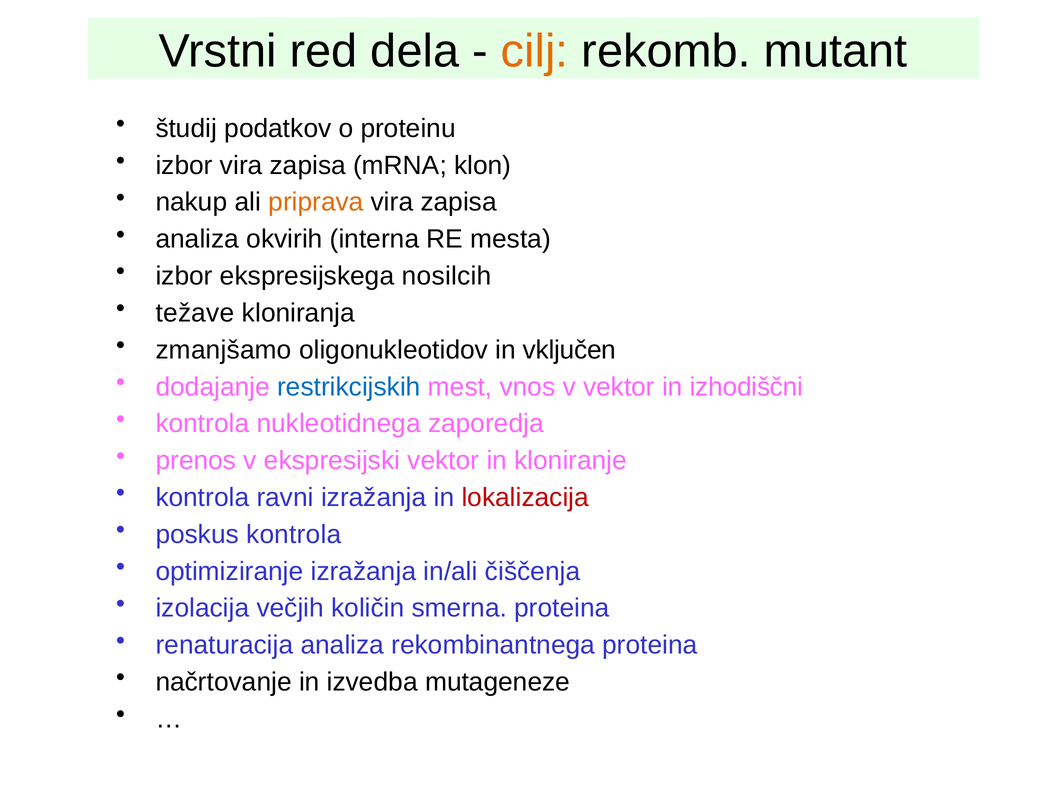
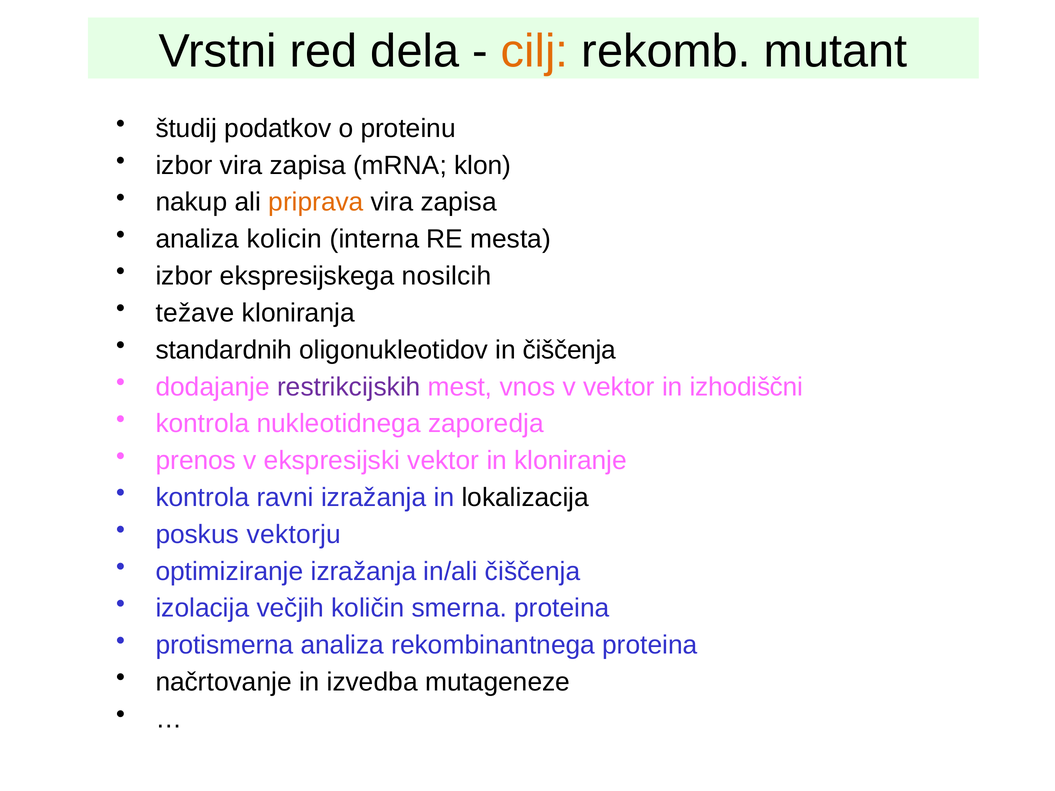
okvirih: okvirih -> kolicin
zmanjšamo: zmanjšamo -> standardnih
in vključen: vključen -> čiščenja
restrikcijskih colour: blue -> purple
lokalizacija colour: red -> black
poskus kontrola: kontrola -> vektorju
renaturacija: renaturacija -> protismerna
